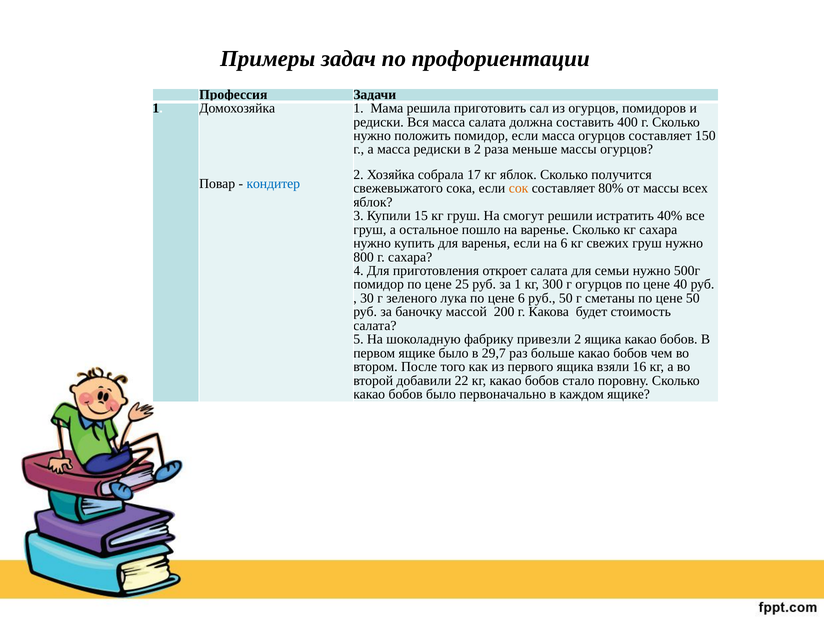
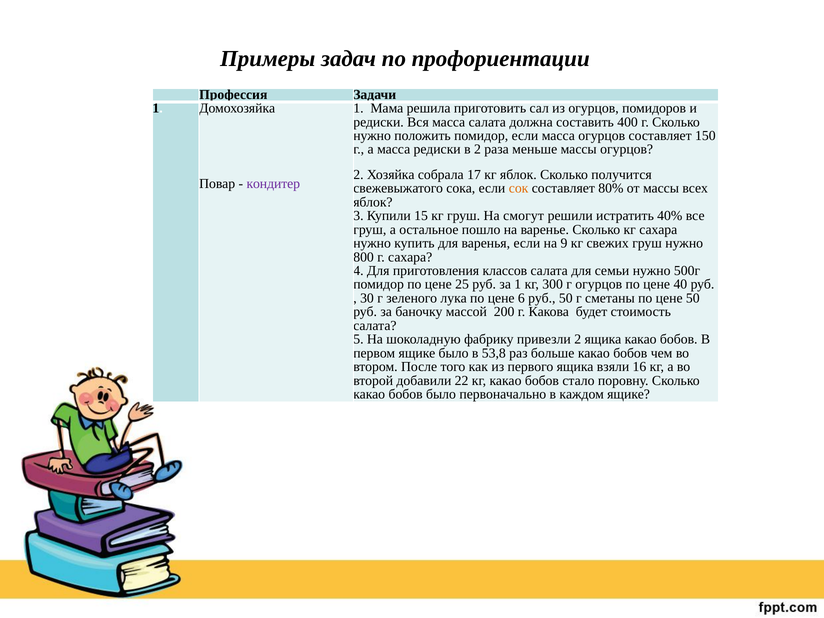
кондитер colour: blue -> purple
на 6: 6 -> 9
откроет: откроет -> классов
29,7: 29,7 -> 53,8
